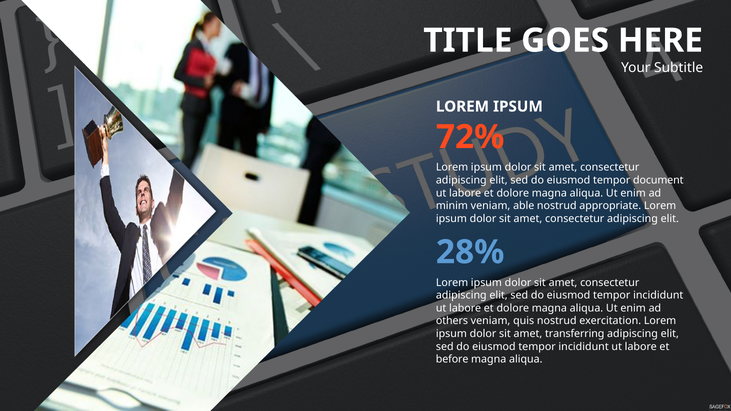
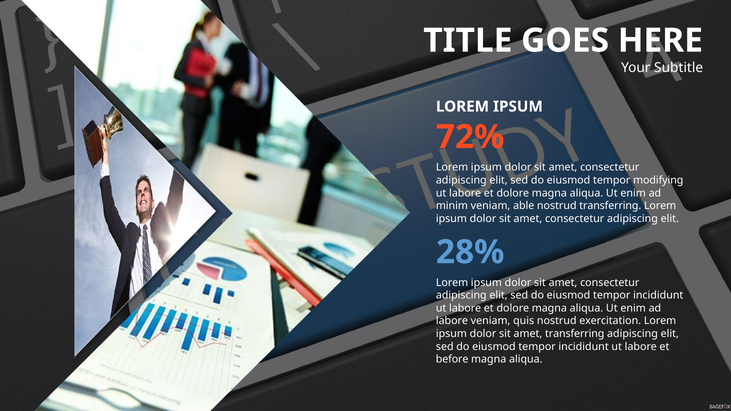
document: document -> modifying
nostrud appropriate: appropriate -> transferring
others at (452, 321): others -> labore
